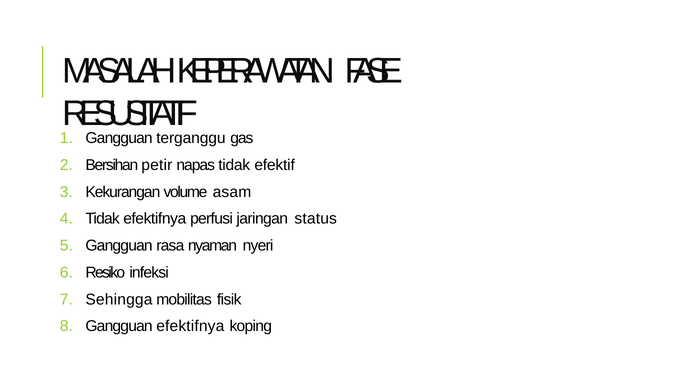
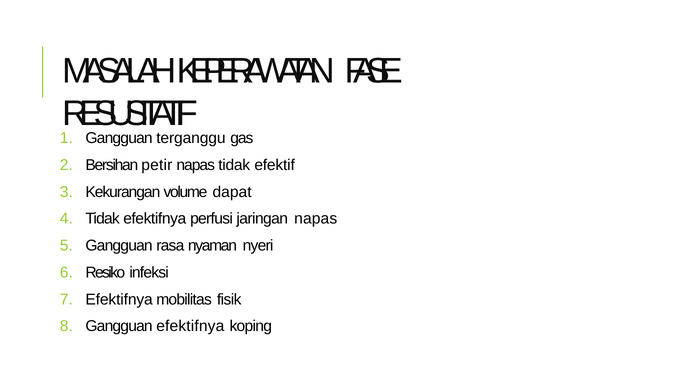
asam: asam -> dapat
jaringan status: status -> napas
Sehingga at (119, 299): Sehingga -> Efektifnya
